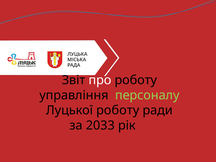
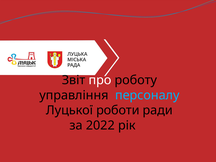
персоналу colour: light green -> light blue
Луцької роботу: роботу -> роботи
2033: 2033 -> 2022
